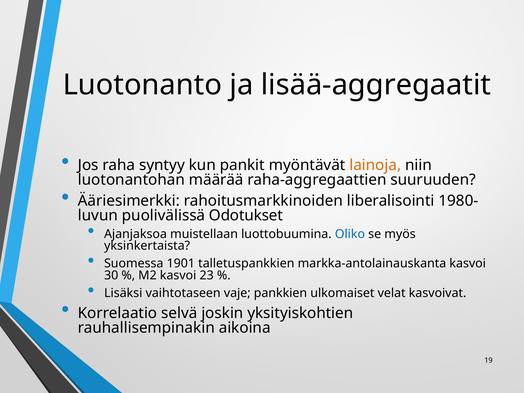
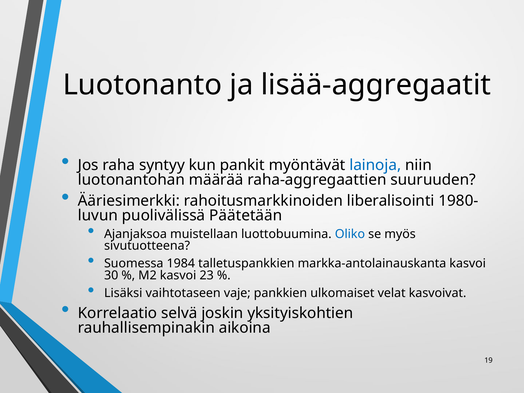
lainoja colour: orange -> blue
Odotukset: Odotukset -> Päätetään
yksinkertaista: yksinkertaista -> sivutuotteena
1901: 1901 -> 1984
